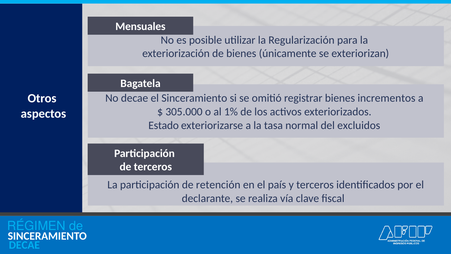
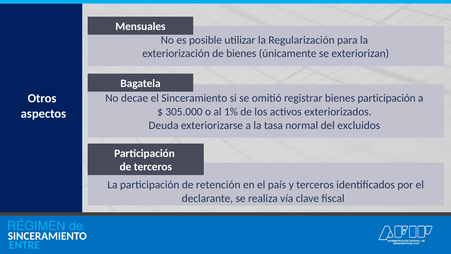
bienes incrementos: incrementos -> participación
Estado: Estado -> Deuda
DECAE at (24, 245): DECAE -> ENTRE
